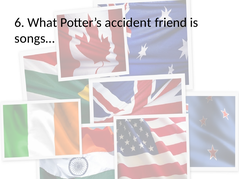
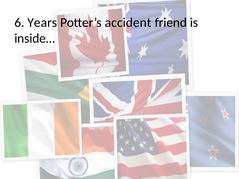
What: What -> Years
songs…: songs… -> inside…
